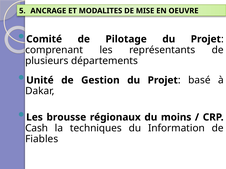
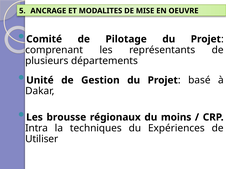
Cash: Cash -> Intra
Information: Information -> Expériences
Fiables: Fiables -> Utiliser
